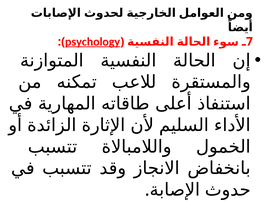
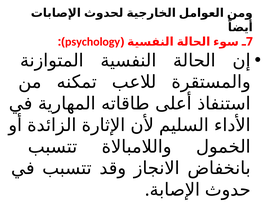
psychology underline: present -> none
